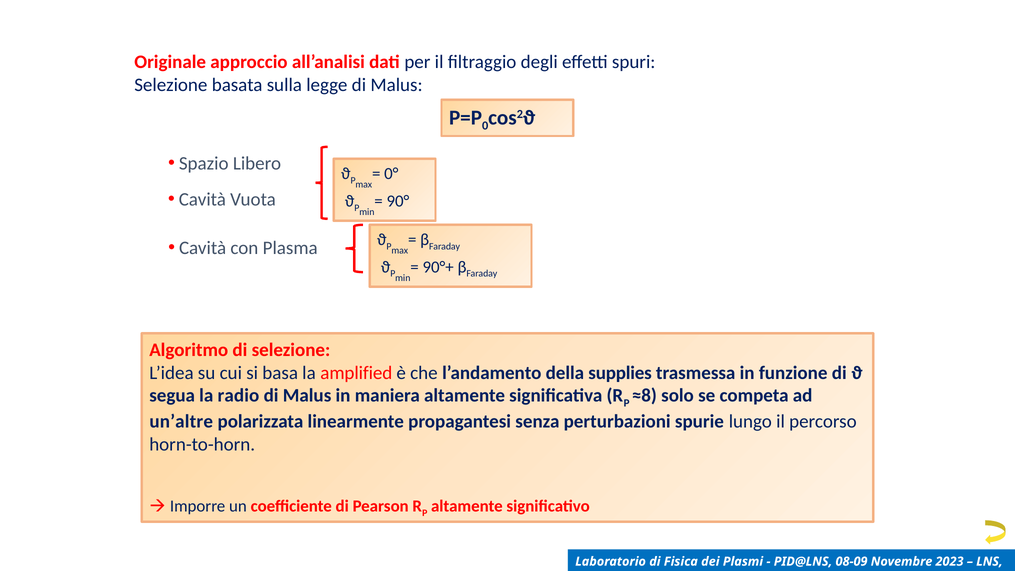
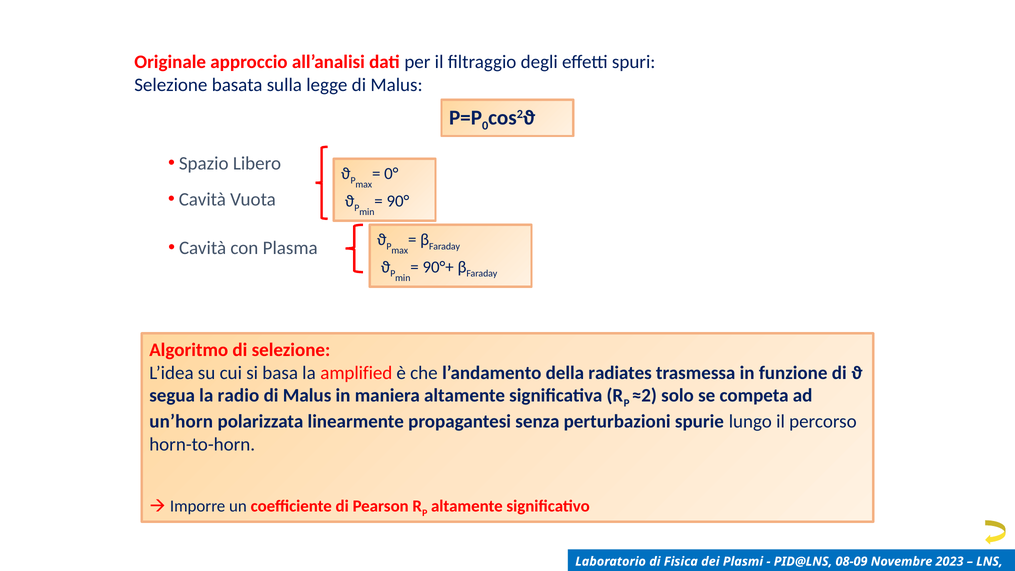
supplies: supplies -> radiates
≈8: ≈8 -> ≈2
un’altre: un’altre -> un’horn
